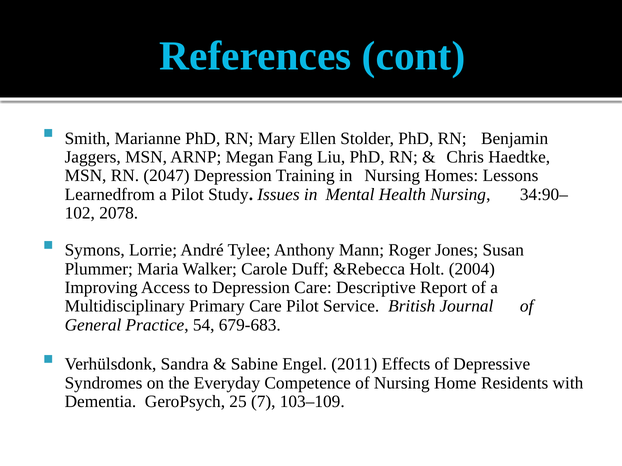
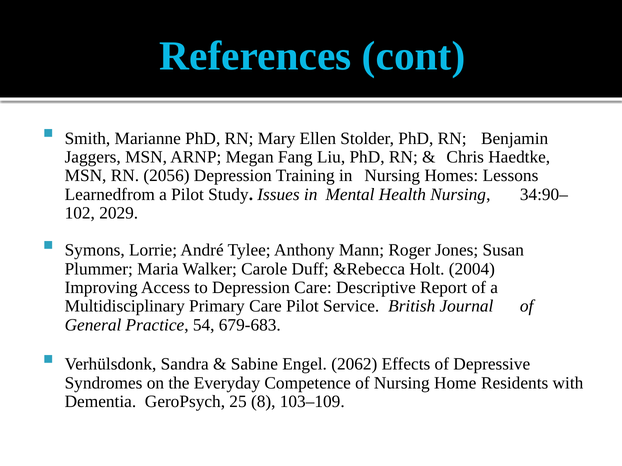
2047: 2047 -> 2056
2078: 2078 -> 2029
2011: 2011 -> 2062
7: 7 -> 8
